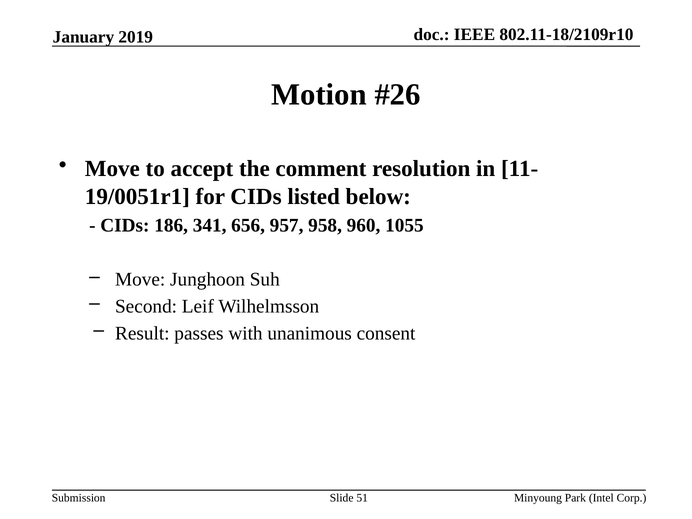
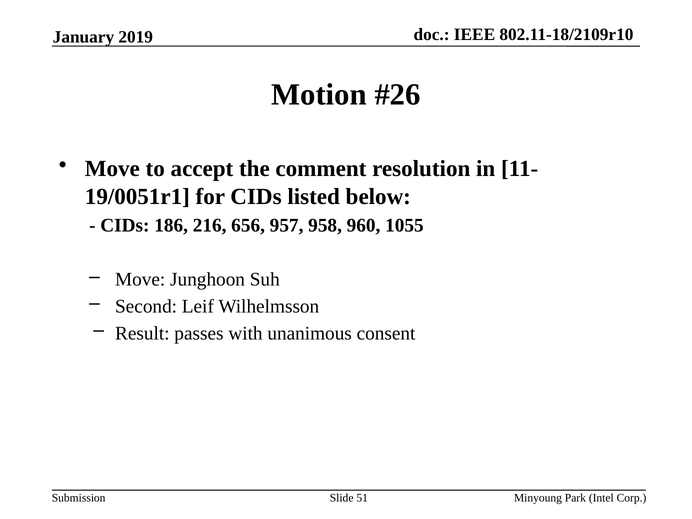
341: 341 -> 216
